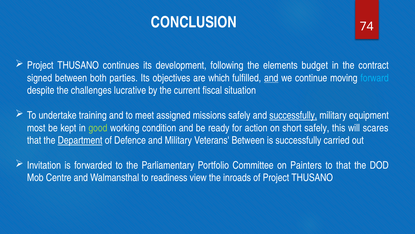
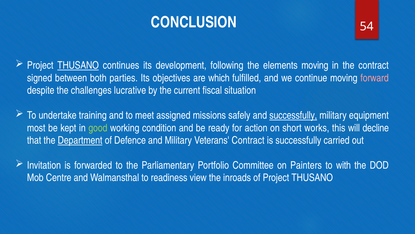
74: 74 -> 54
THUSANO at (78, 65) underline: none -> present
elements budget: budget -> moving
and at (271, 78) underline: present -> none
forward colour: light blue -> pink
short safely: safely -> works
scares: scares -> decline
Veterans Between: Between -> Contract
to that: that -> with
